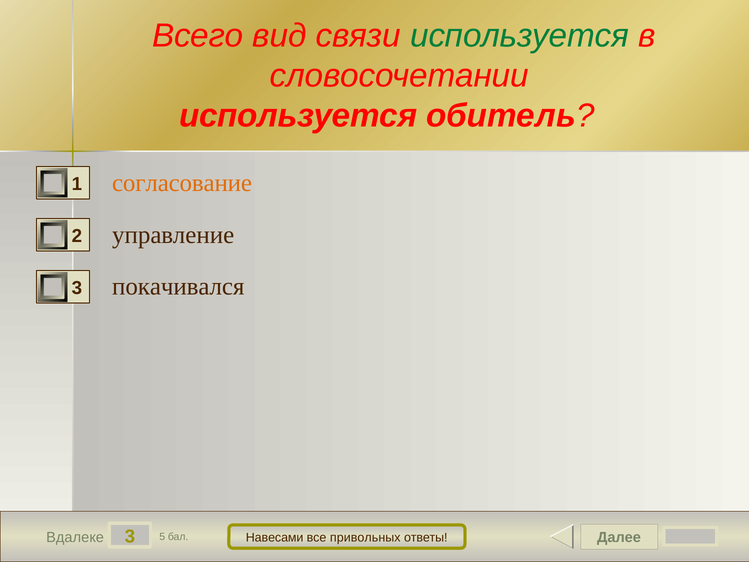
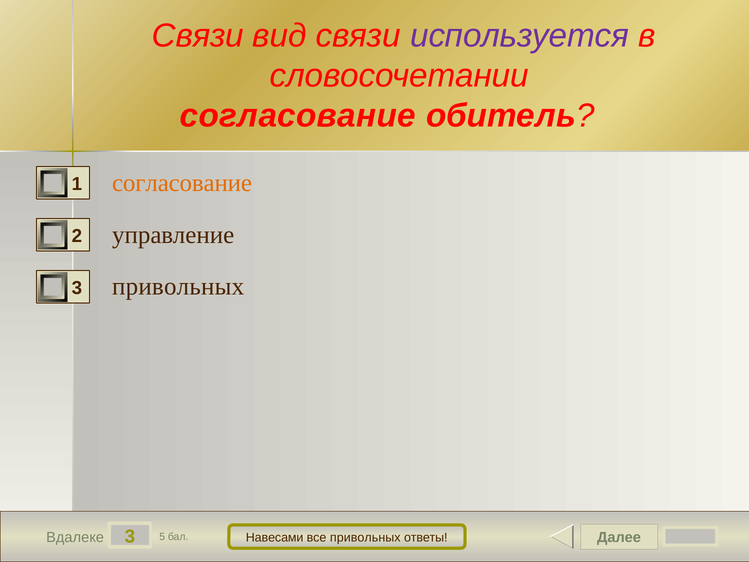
Всего at (198, 36): Всего -> Связи
используется at (520, 36) colour: green -> purple
используется at (298, 116): используется -> согласование
покачивался at (178, 287): покачивался -> привольных
